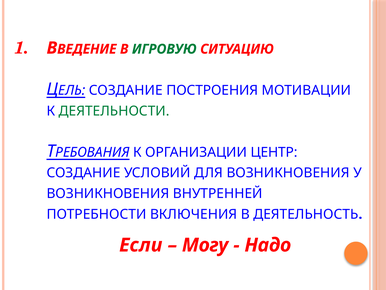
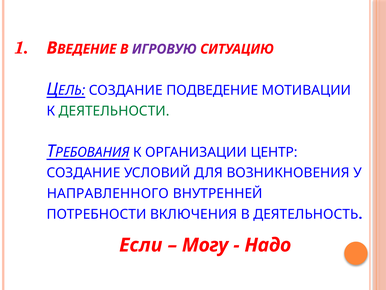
ИГРОВУЮ colour: green -> purple
ПОСТРОЕНИЯ: ПОСТРОЕНИЯ -> ПОДВЕДЕНИЕ
ВОЗНИКНОВЕНИЯ at (108, 193): ВОЗНИКНОВЕНИЯ -> НАПРАВЛЕННОГО
